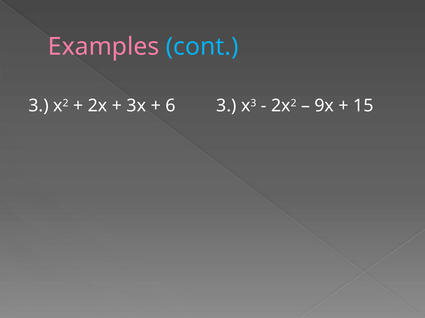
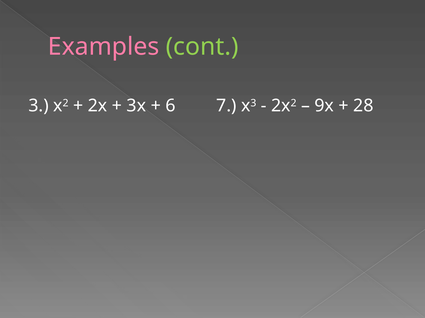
cont colour: light blue -> light green
6 3: 3 -> 7
15: 15 -> 28
